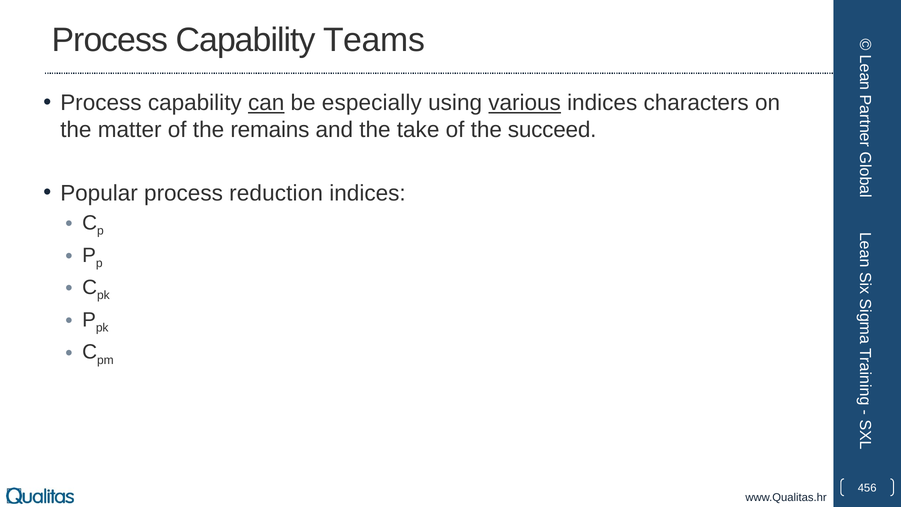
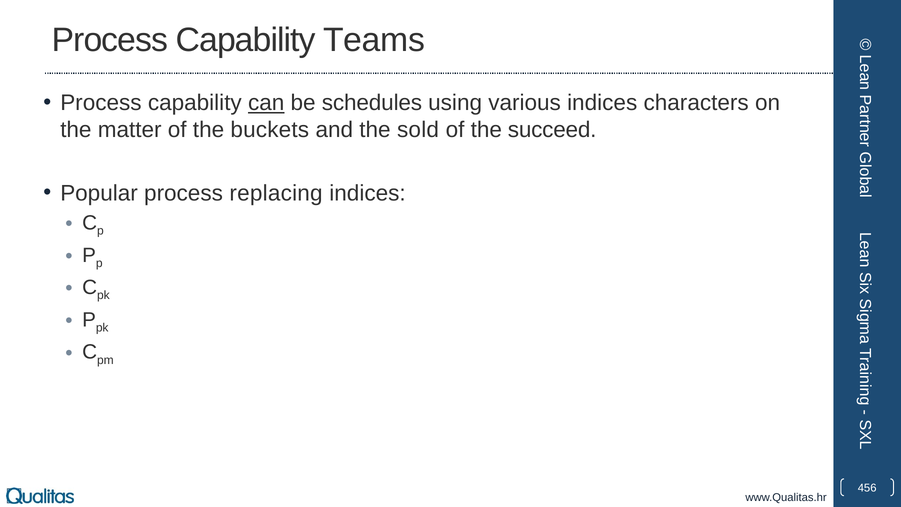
especially: especially -> schedules
various underline: present -> none
remains: remains -> buckets
take: take -> sold
reduction: reduction -> replacing
